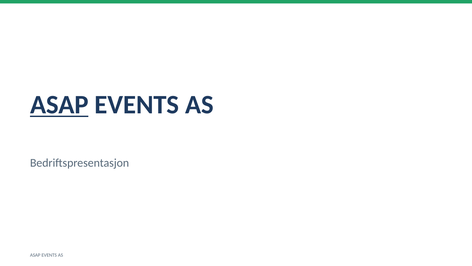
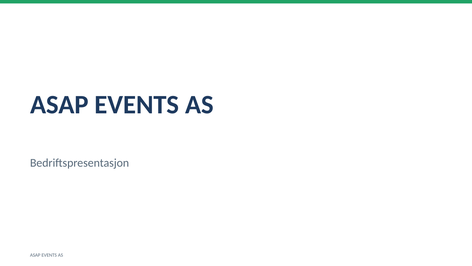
ASAP at (59, 105) underline: present -> none
